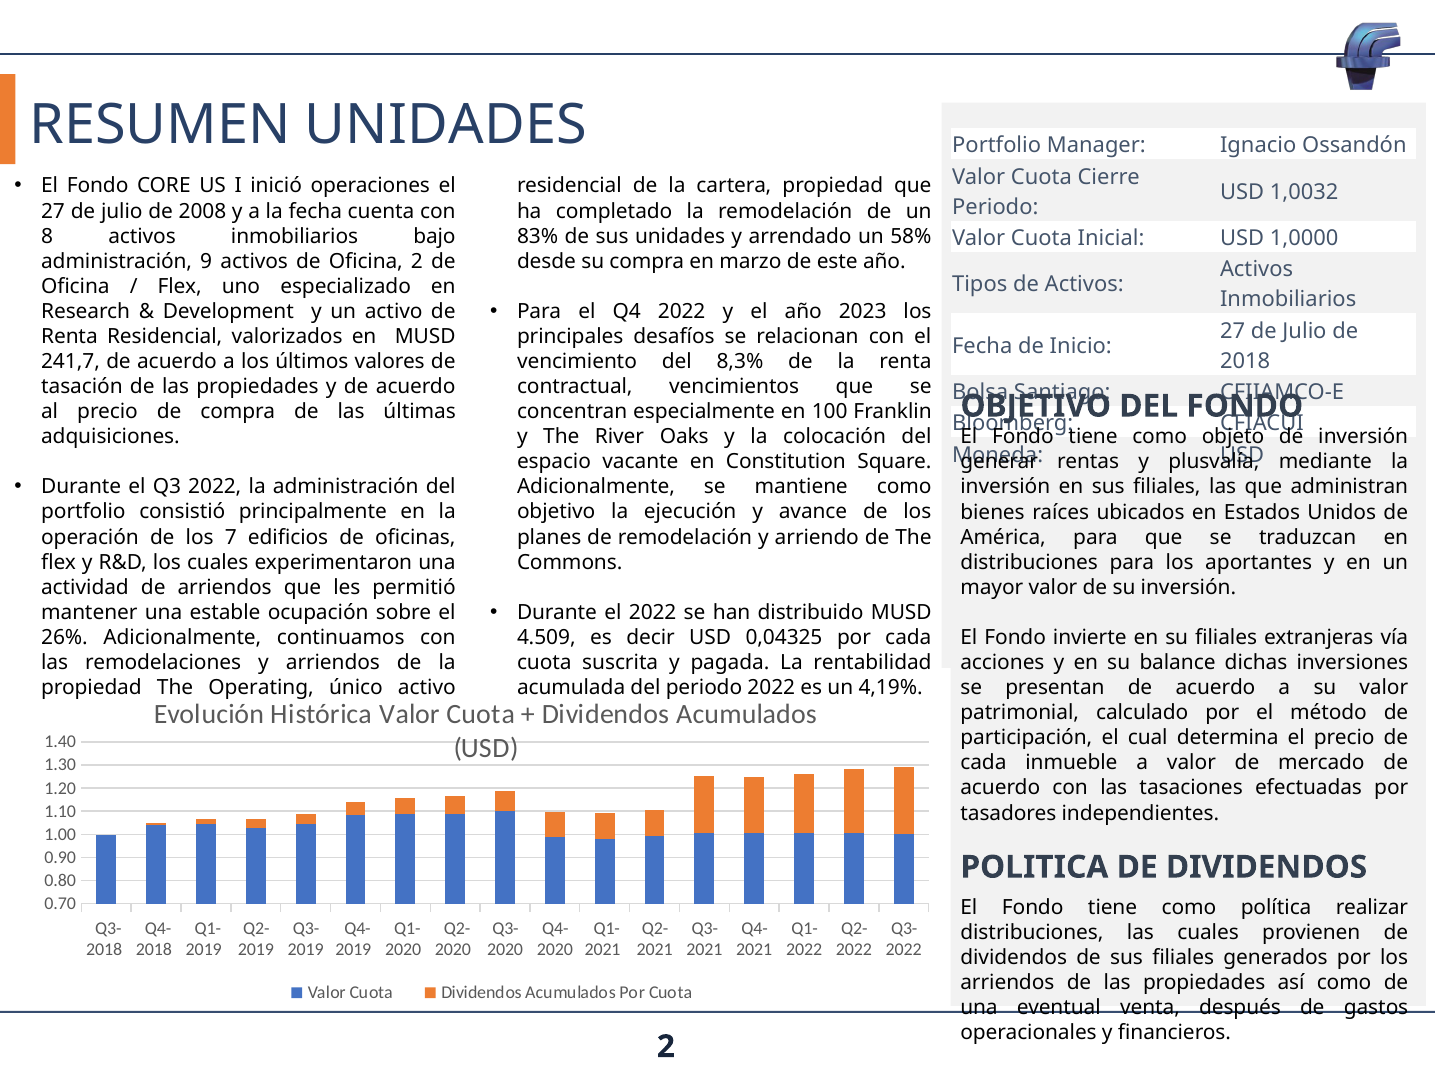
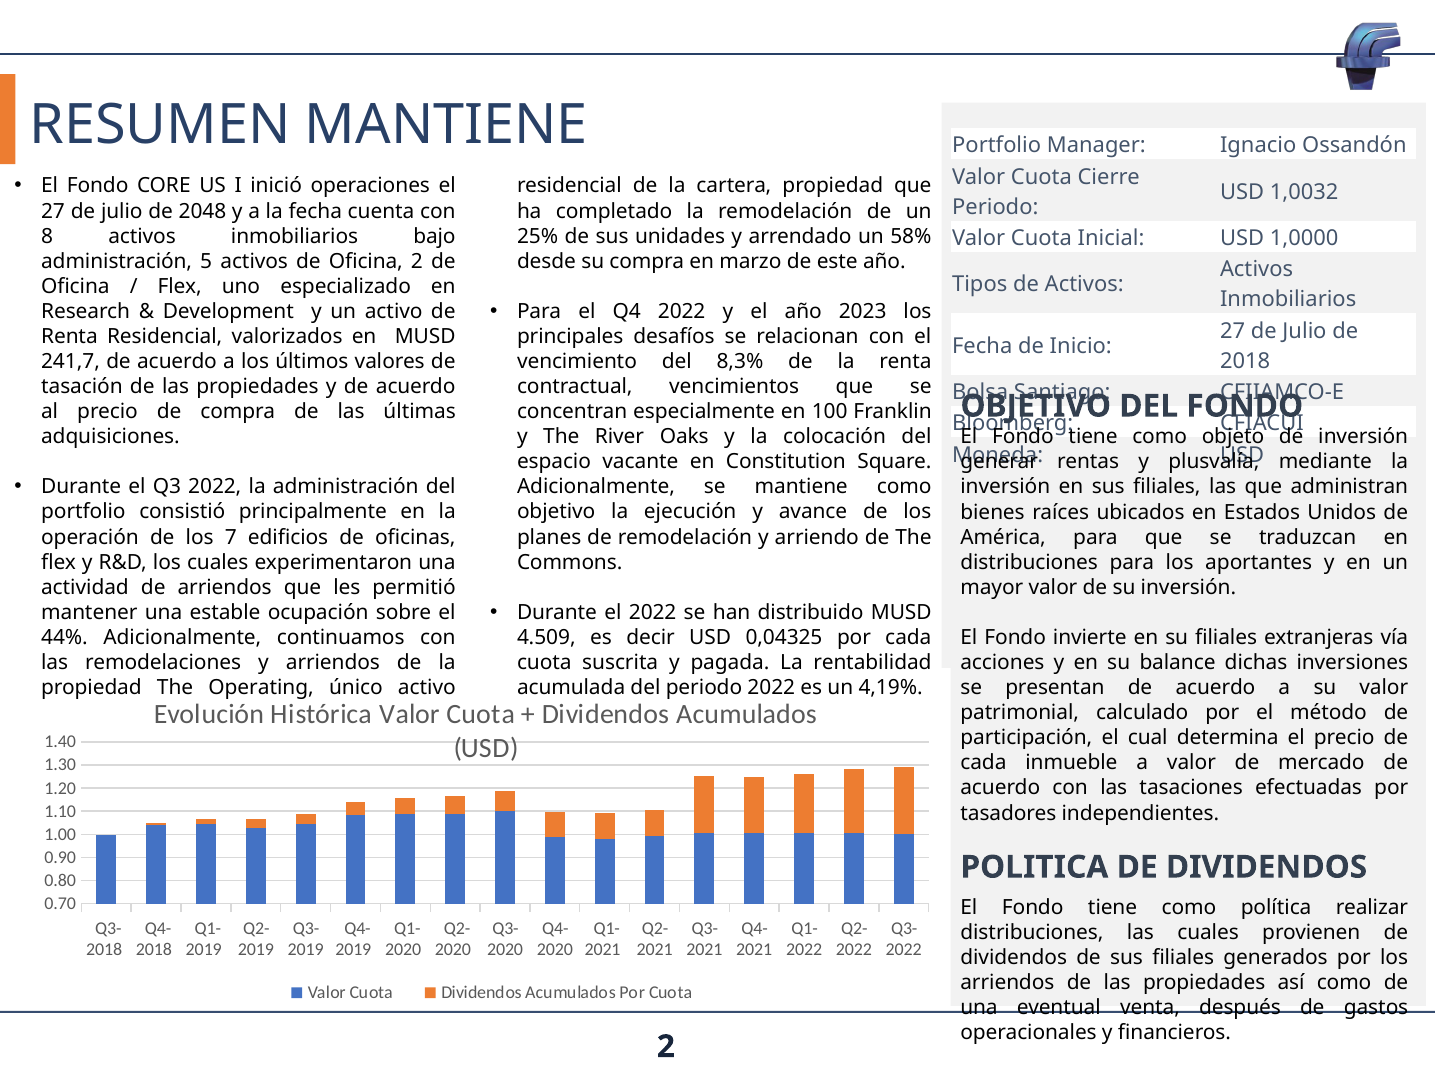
RESUMEN UNIDADES: UNIDADES -> MANTIENE
2008: 2008 -> 2048
83%: 83% -> 25%
9: 9 -> 5
26%: 26% -> 44%
